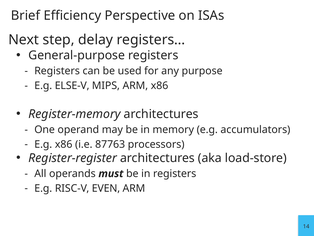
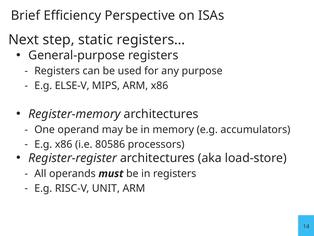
delay: delay -> static
87763: 87763 -> 80586
EVEN: EVEN -> UNIT
